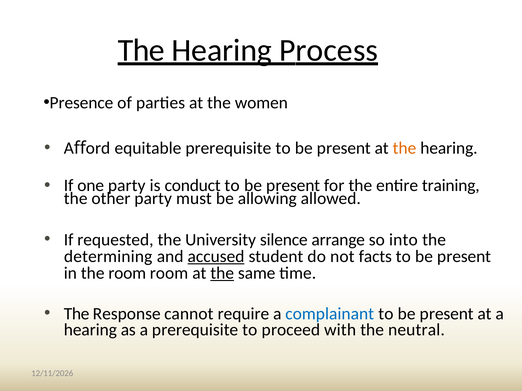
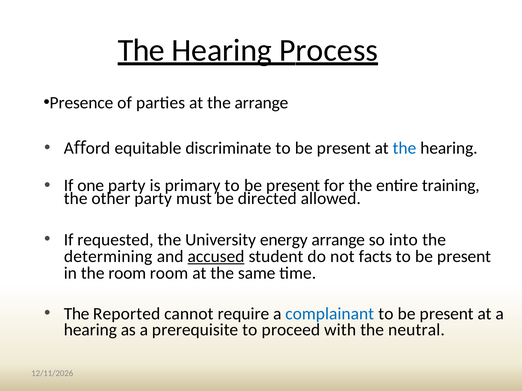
the women: women -> arrange
equitable prerequisite: prerequisite -> discriminate
the at (404, 148) colour: orange -> blue
conduct: conduct -> primary
allowing: allowing -> directed
silence: silence -> energy
the at (222, 273) underline: present -> none
Response: Response -> Reported
